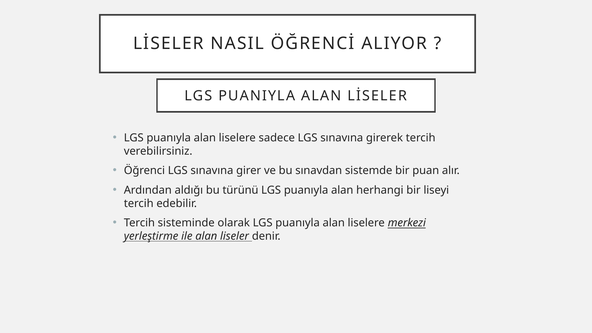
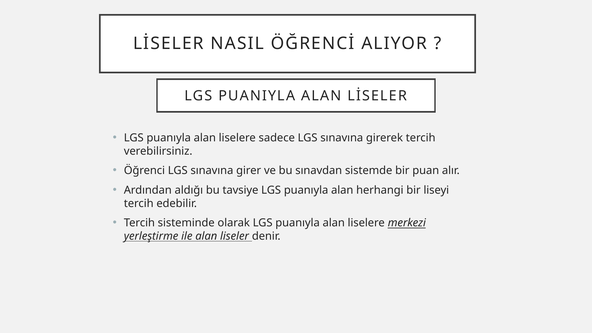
türünü: türünü -> tavsiye
